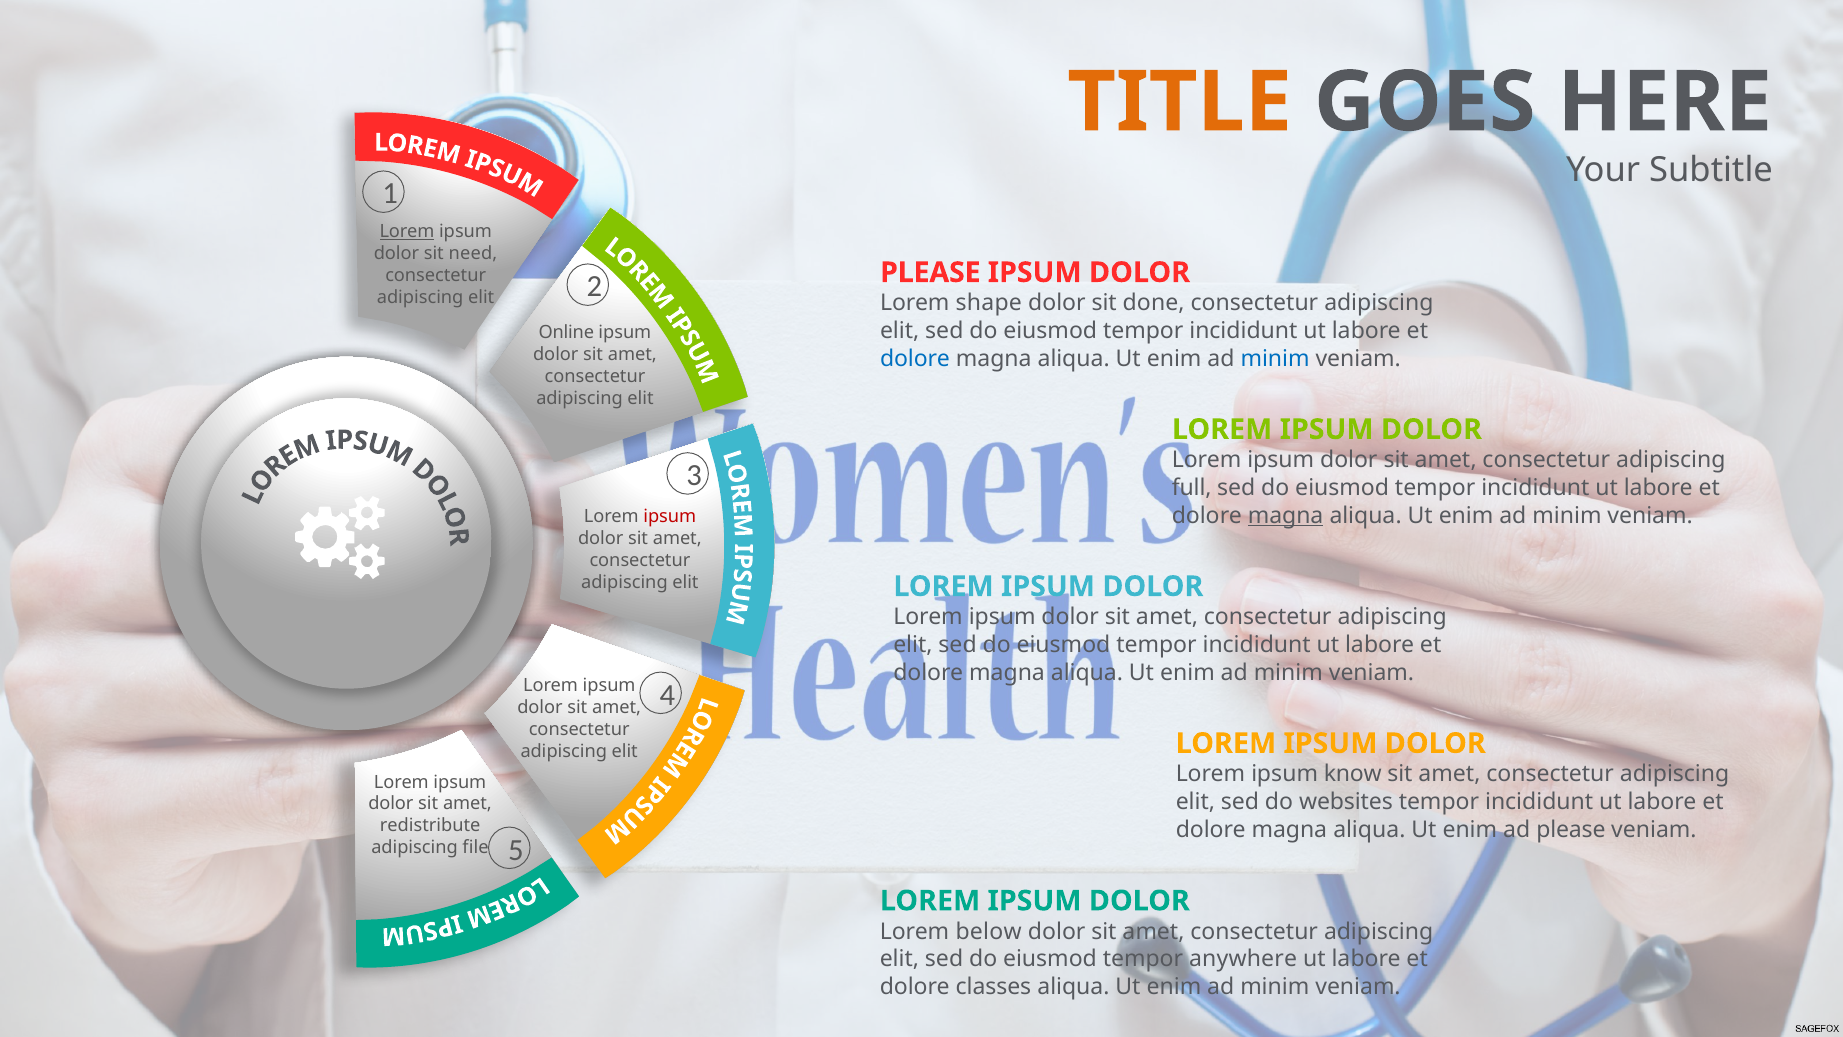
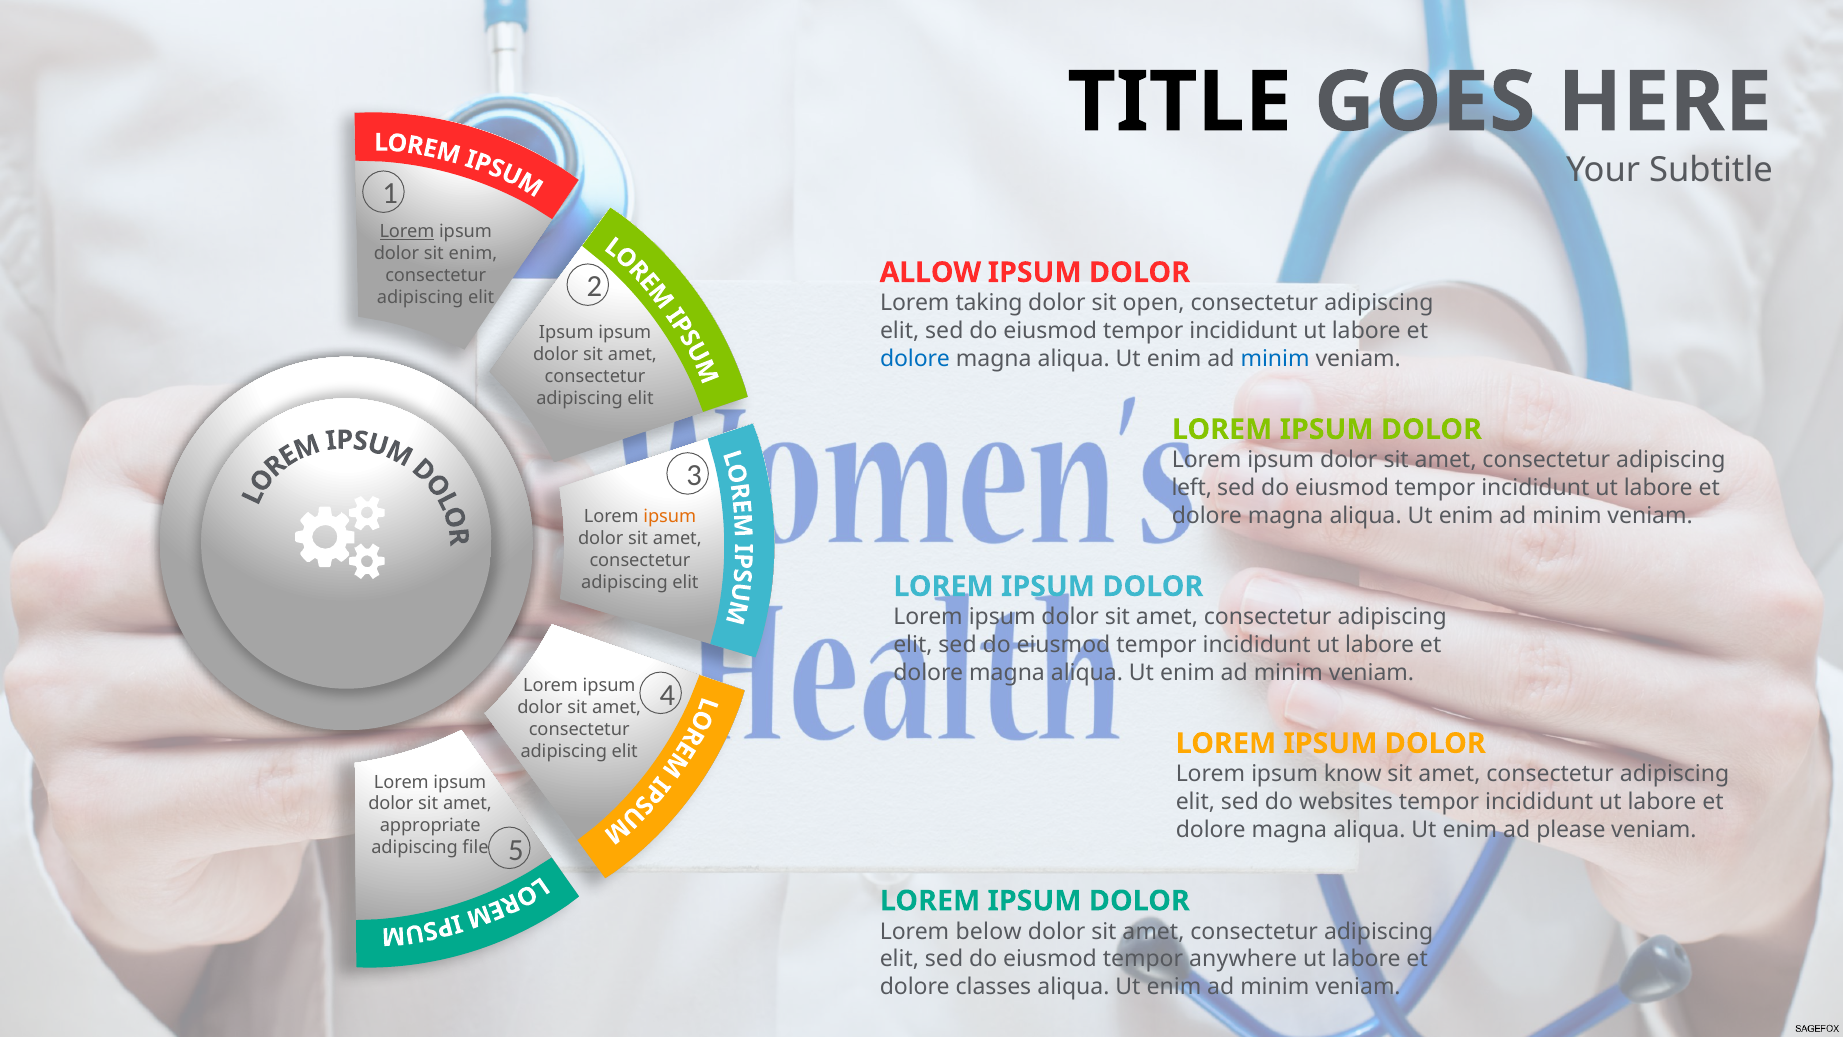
TITLE colour: orange -> black
sit need: need -> enim
PLEASE at (930, 272): PLEASE -> ALLOW
shape: shape -> taking
done: done -> open
Online at (566, 332): Online -> Ipsum
full: full -> left
magna at (1286, 515) underline: present -> none
ipsum at (670, 516) colour: red -> orange
redistribute: redistribute -> appropriate
